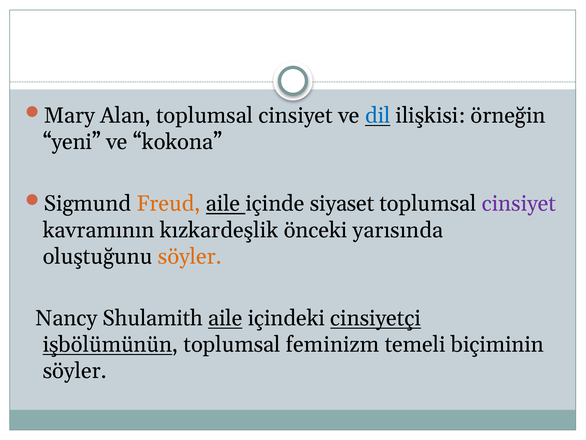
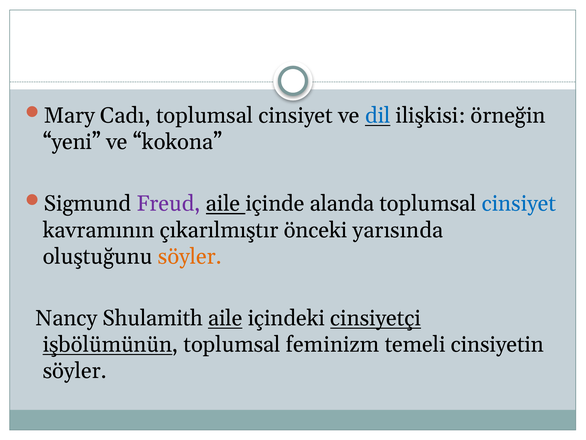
Alan: Alan -> Cadı
Freud colour: orange -> purple
siyaset: siyaset -> alanda
cinsiyet at (519, 203) colour: purple -> blue
kızkardeşlik: kızkardeşlik -> çıkarılmıştır
biçiminin: biçiminin -> cinsiyetin
